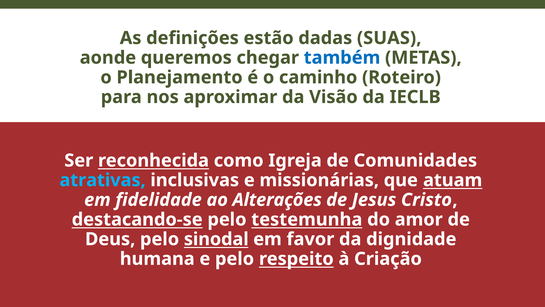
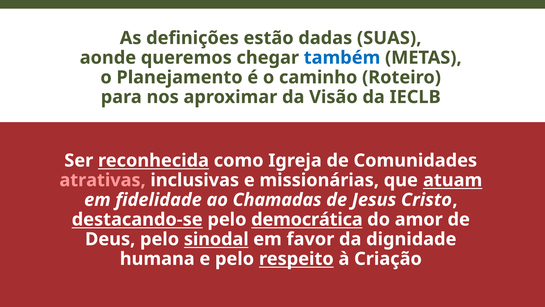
atrativas colour: light blue -> pink
Alterações: Alterações -> Chamadas
testemunha: testemunha -> democrática
